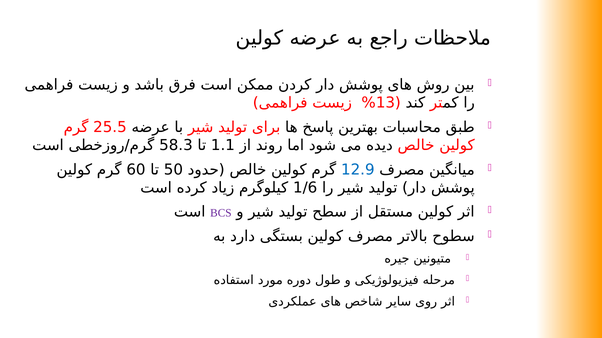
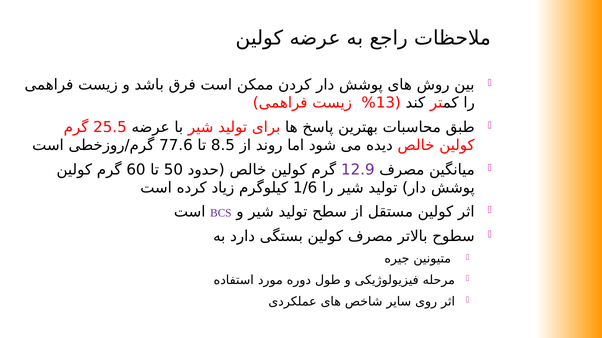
58.3: 58.3 -> 77.6
1.1: 1.1 -> 8.5
12.9 colour: blue -> purple
